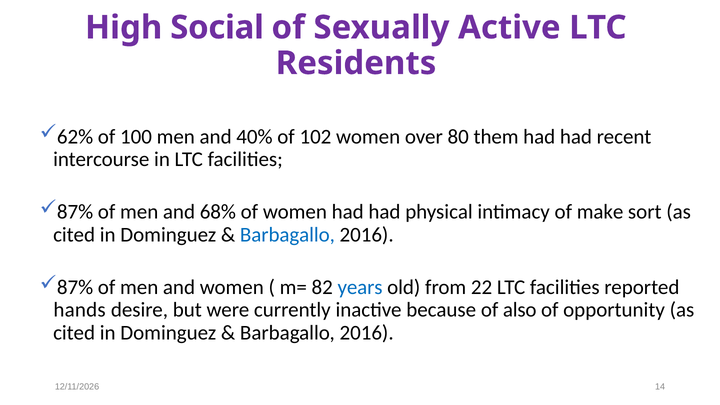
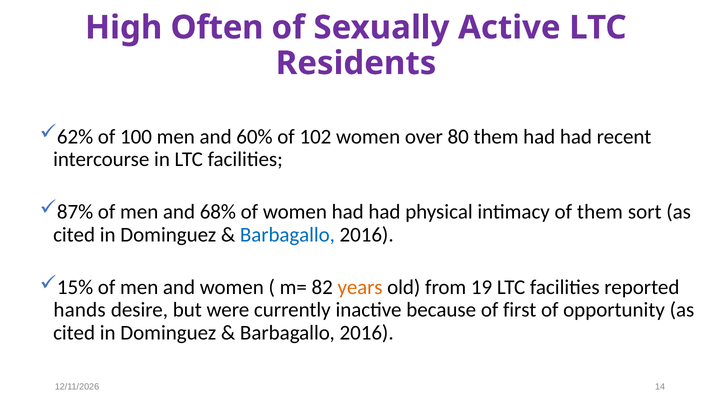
Social: Social -> Often
40%: 40% -> 60%
of make: make -> them
87% at (75, 287): 87% -> 15%
years colour: blue -> orange
22: 22 -> 19
also: also -> first
